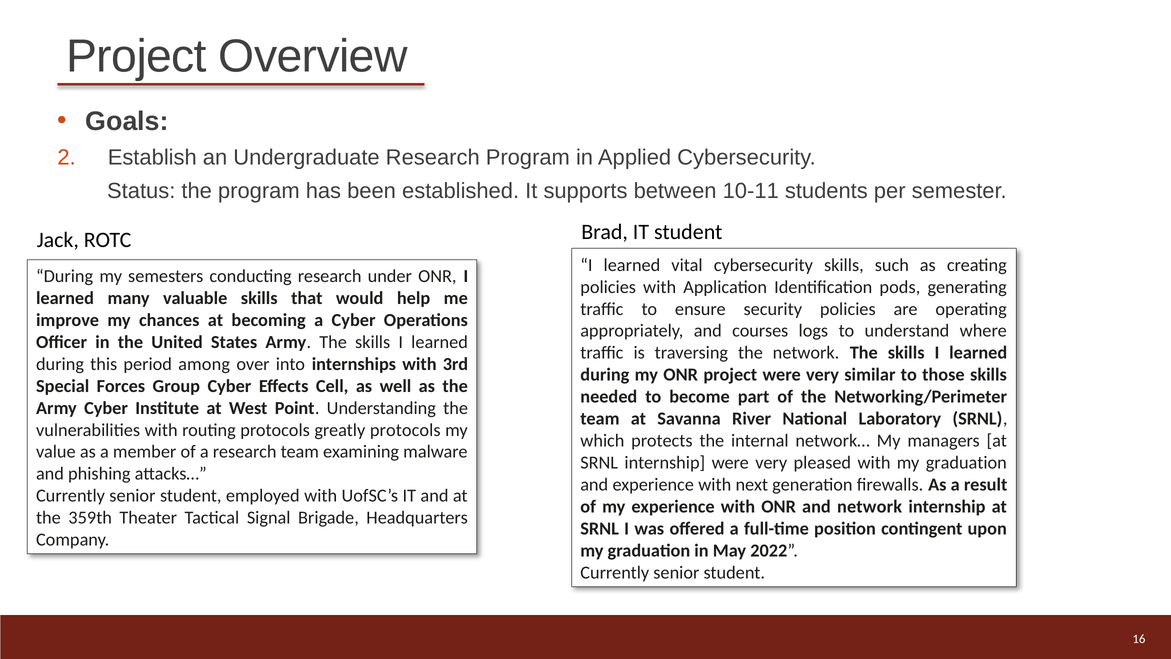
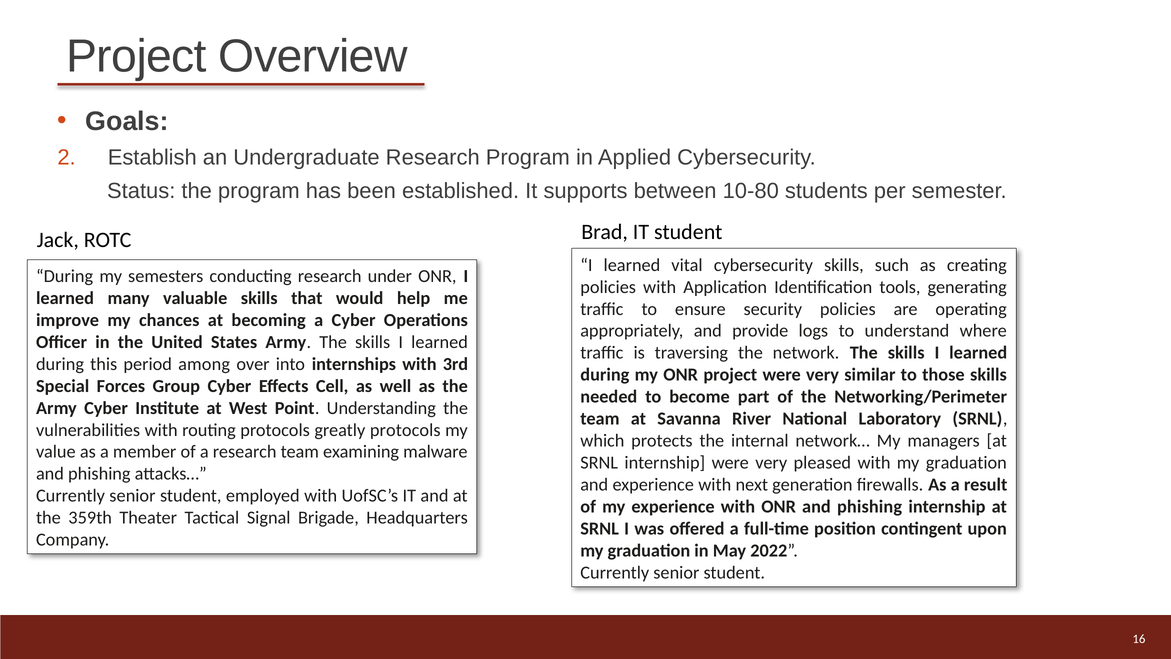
10-11: 10-11 -> 10-80
pods: pods -> tools
courses: courses -> provide
ONR and network: network -> phishing
